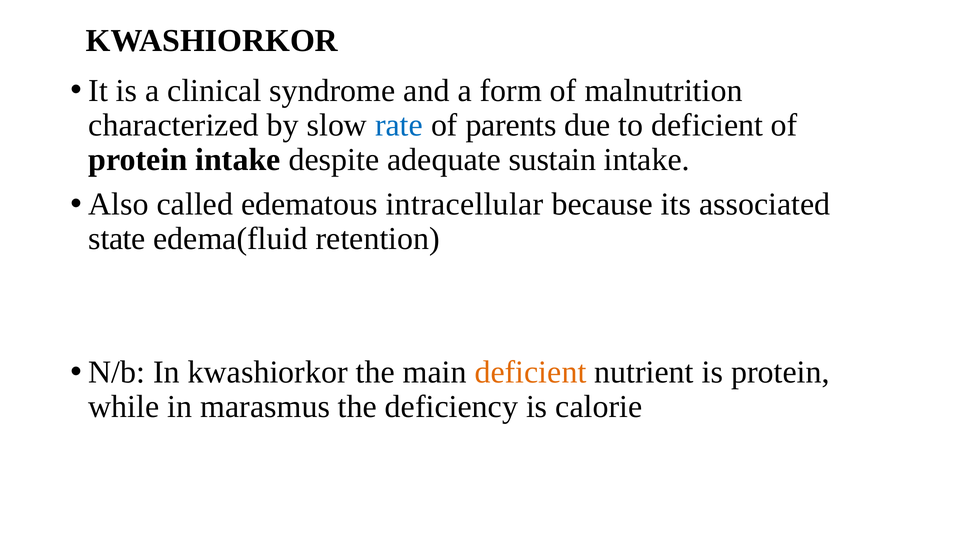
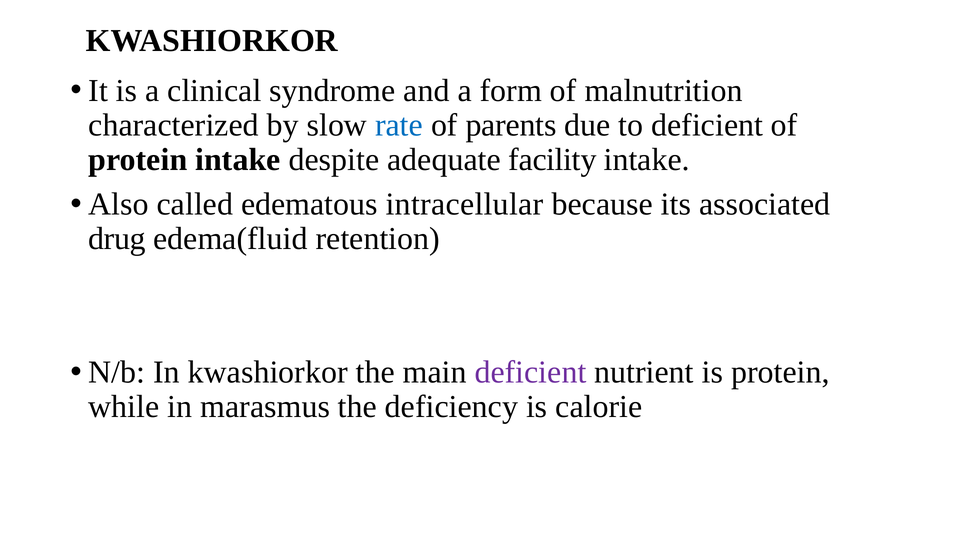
sustain: sustain -> facility
state: state -> drug
deficient at (530, 372) colour: orange -> purple
